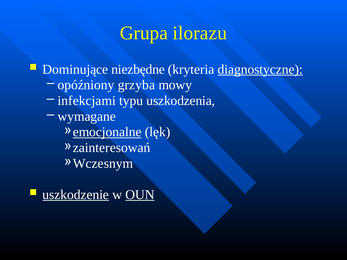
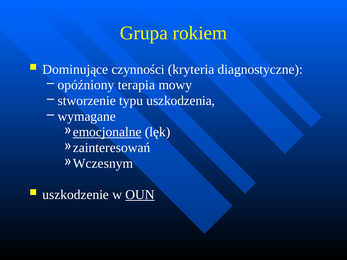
ilorazu: ilorazu -> rokiem
niezbędne: niezbędne -> czynności
diagnostyczne underline: present -> none
grzyba: grzyba -> terapia
infekcjami: infekcjami -> stworzenie
uszkodzenie underline: present -> none
